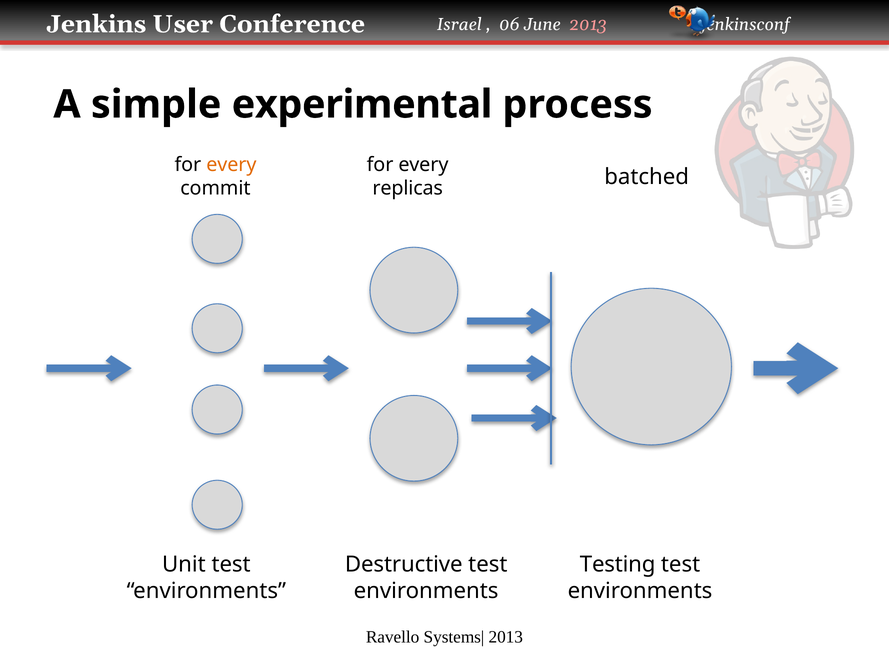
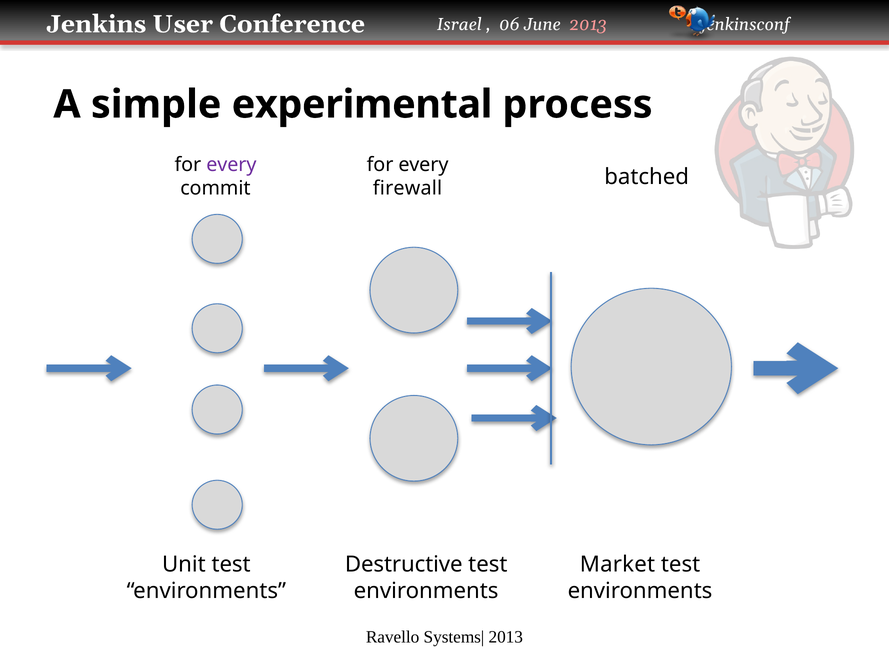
every at (231, 164) colour: orange -> purple
replicas: replicas -> firewall
Testing: Testing -> Market
